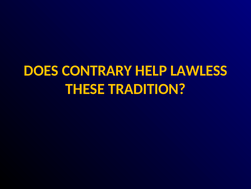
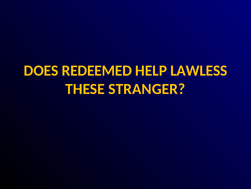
CONTRARY: CONTRARY -> REDEEMED
TRADITION: TRADITION -> STRANGER
